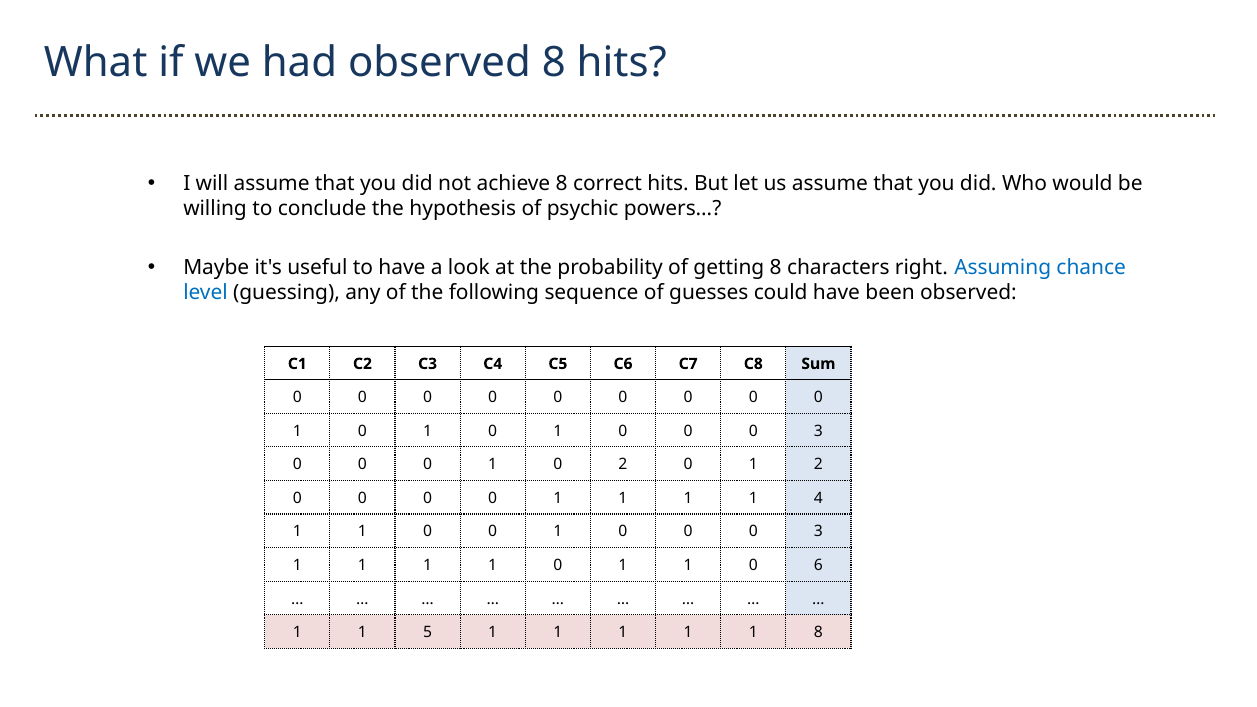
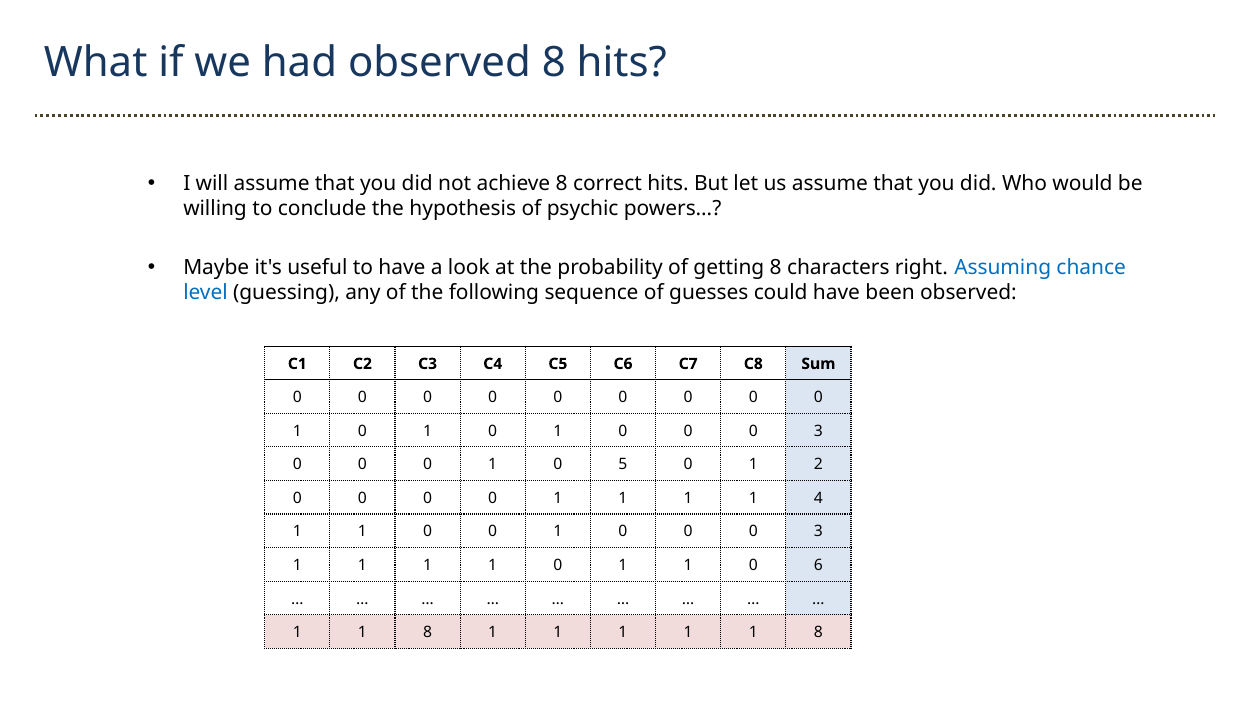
0 2: 2 -> 5
5 at (428, 633): 5 -> 8
